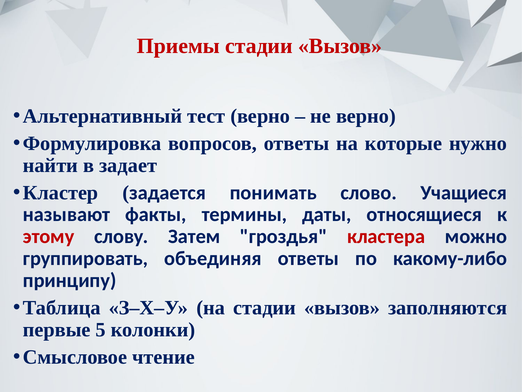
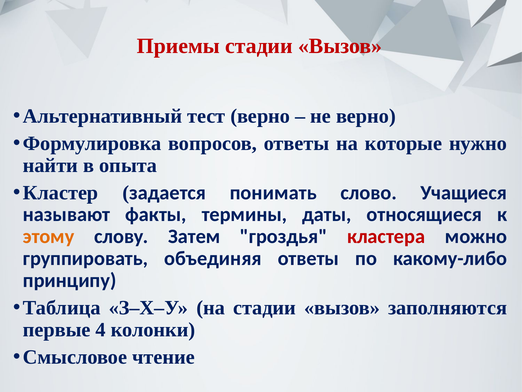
задает: задает -> опыта
этому colour: red -> orange
5: 5 -> 4
